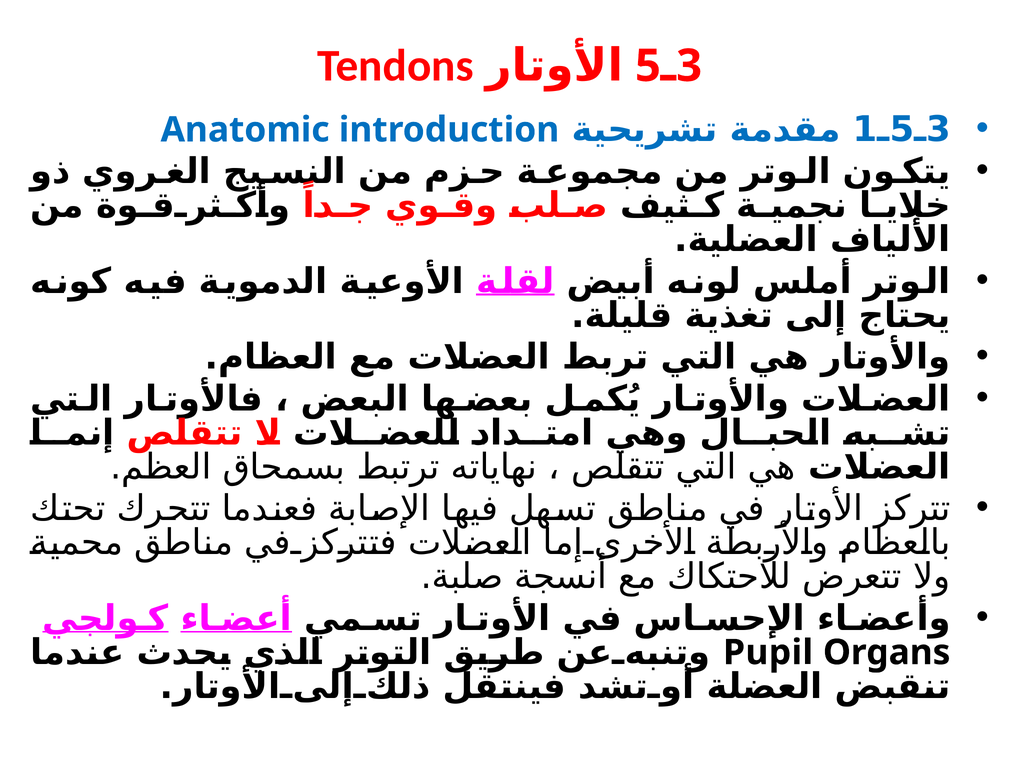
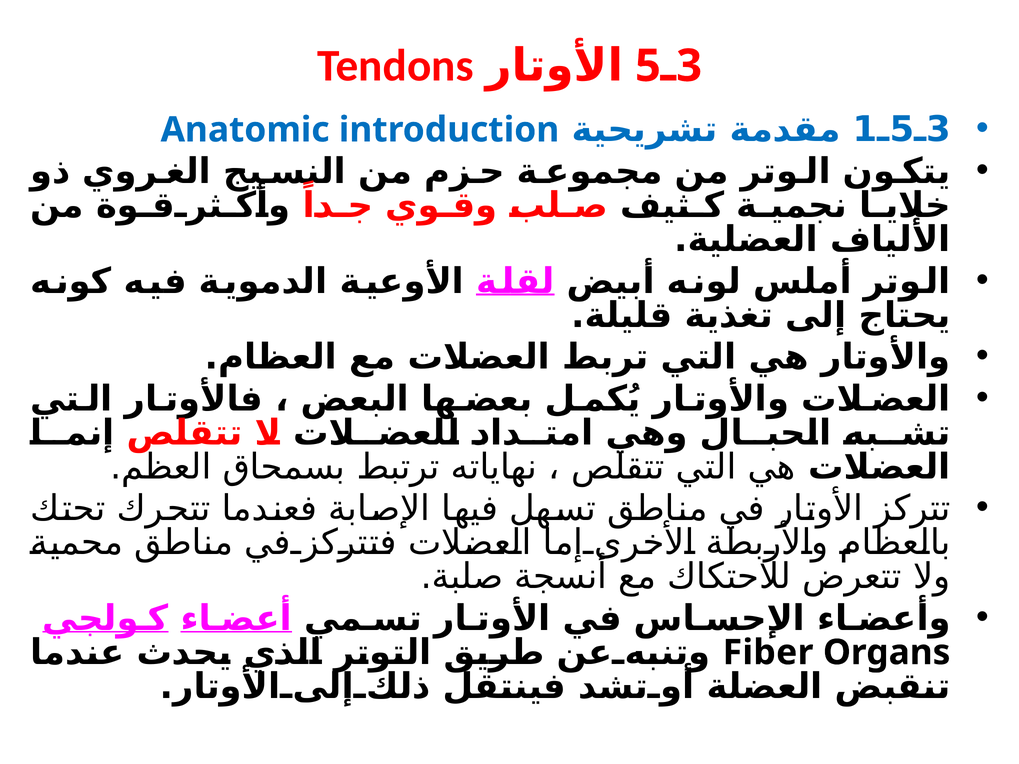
Pupil: Pupil -> Fiber
